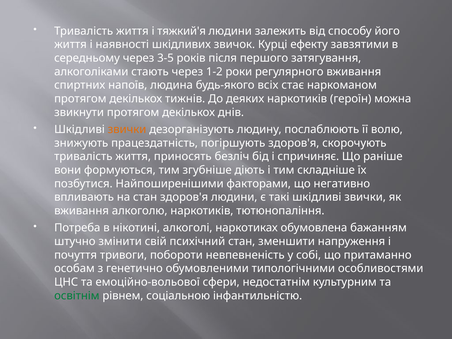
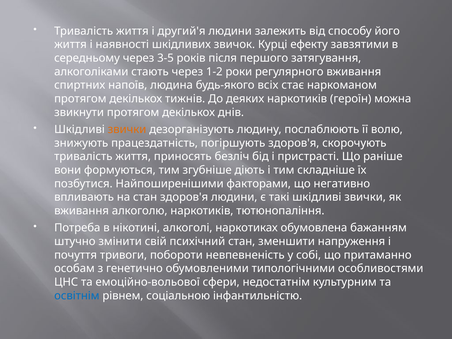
тяжкий'я: тяжкий'я -> другий'я
спричиняє: спричиняє -> пристрасті
освітнім colour: green -> blue
